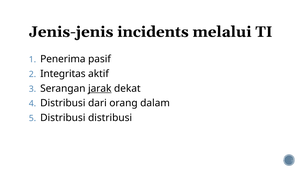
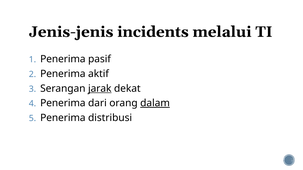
Integritas at (63, 74): Integritas -> Penerima
Distribusi at (63, 103): Distribusi -> Penerima
dalam underline: none -> present
Distribusi at (63, 118): Distribusi -> Penerima
